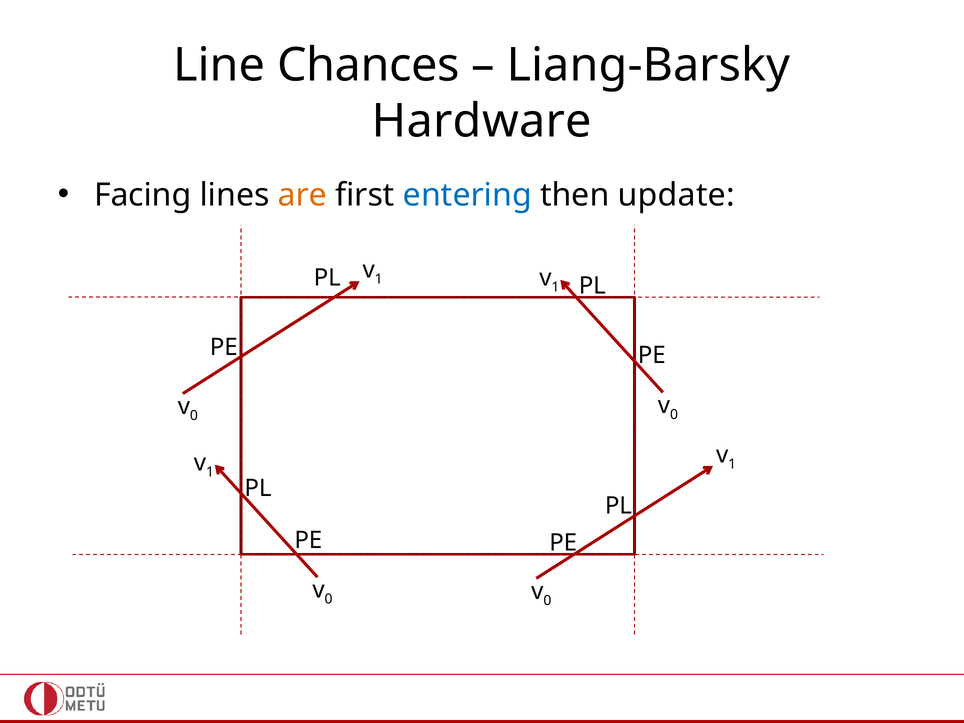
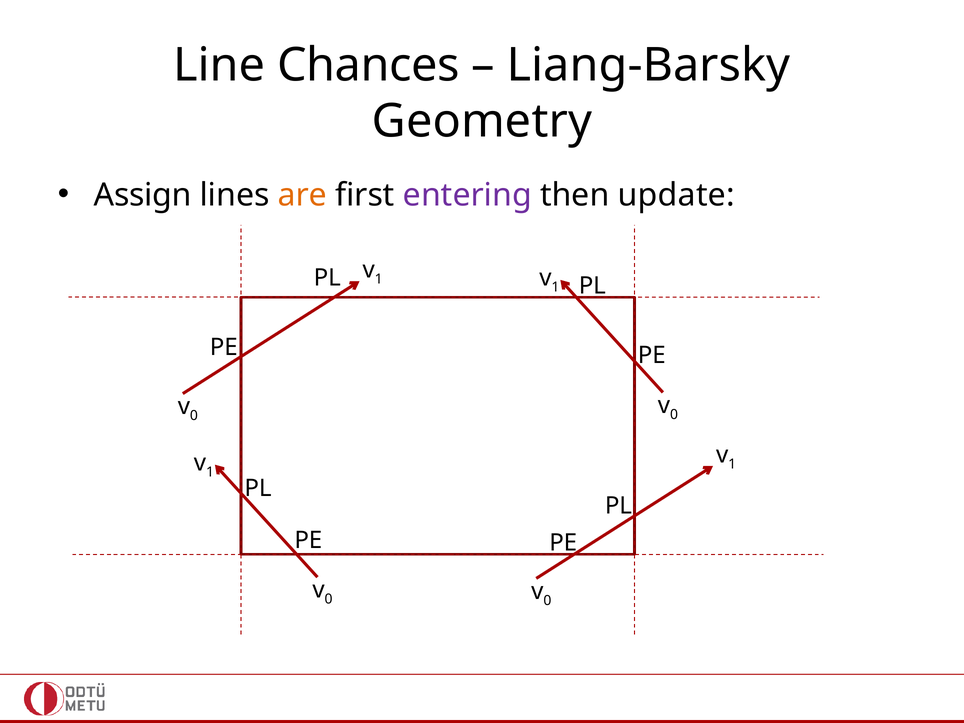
Hardware: Hardware -> Geometry
Facing: Facing -> Assign
entering colour: blue -> purple
